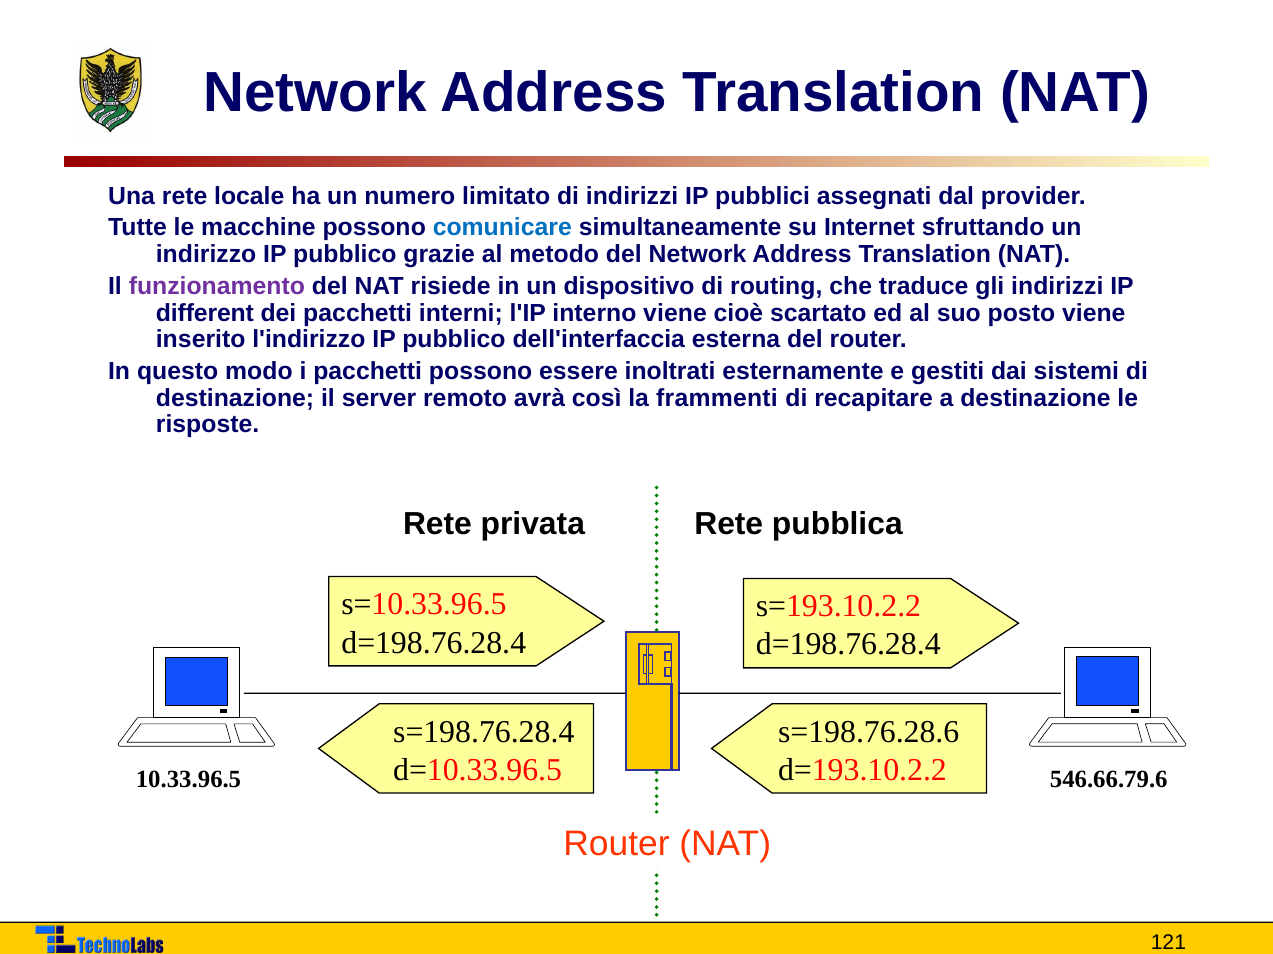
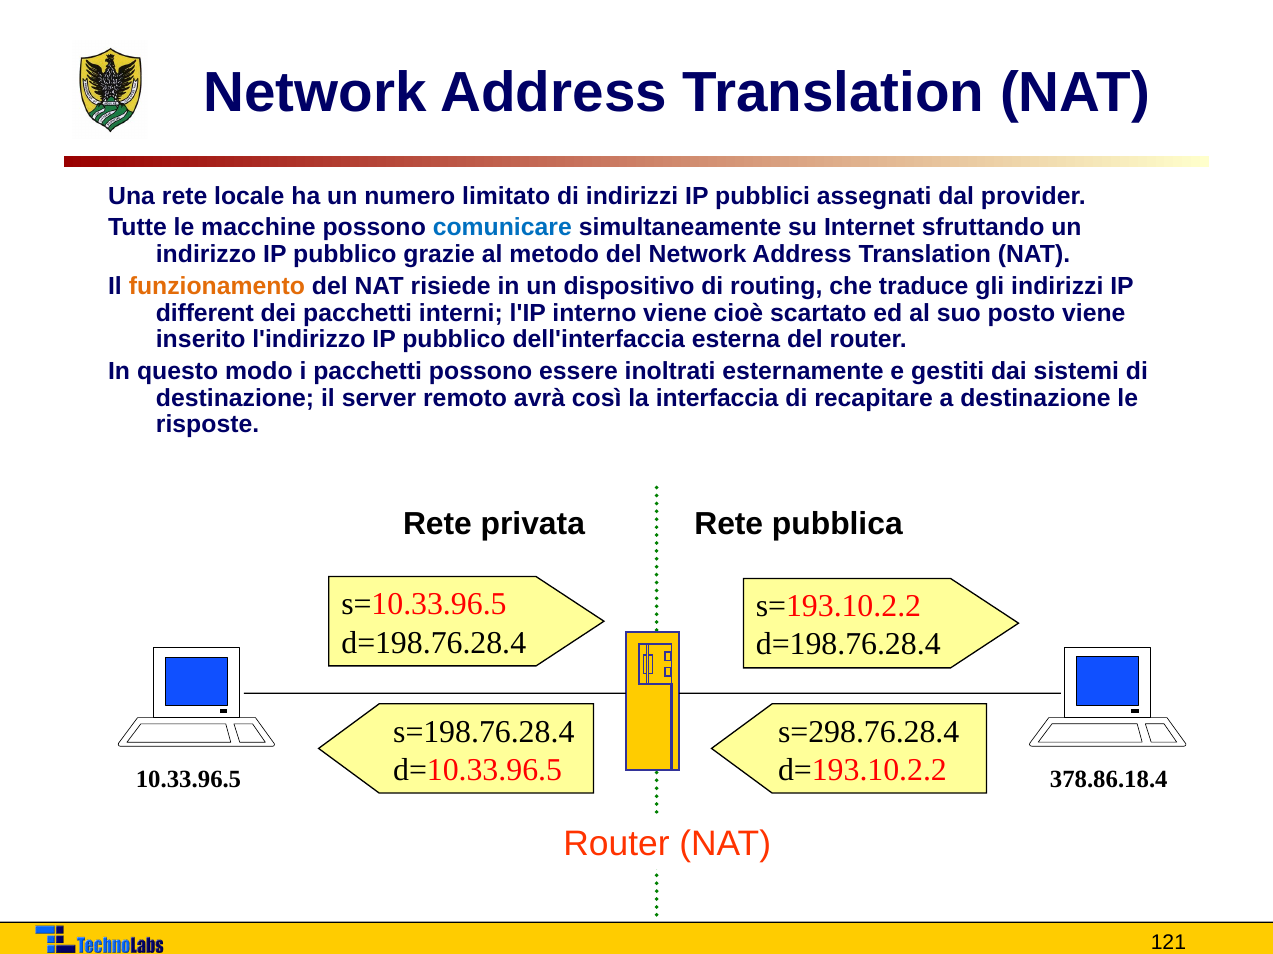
funzionamento colour: purple -> orange
frammenti: frammenti -> interfaccia
s=198.76.28.6: s=198.76.28.6 -> s=298.76.28.4
546.66.79.6: 546.66.79.6 -> 378.86.18.4
